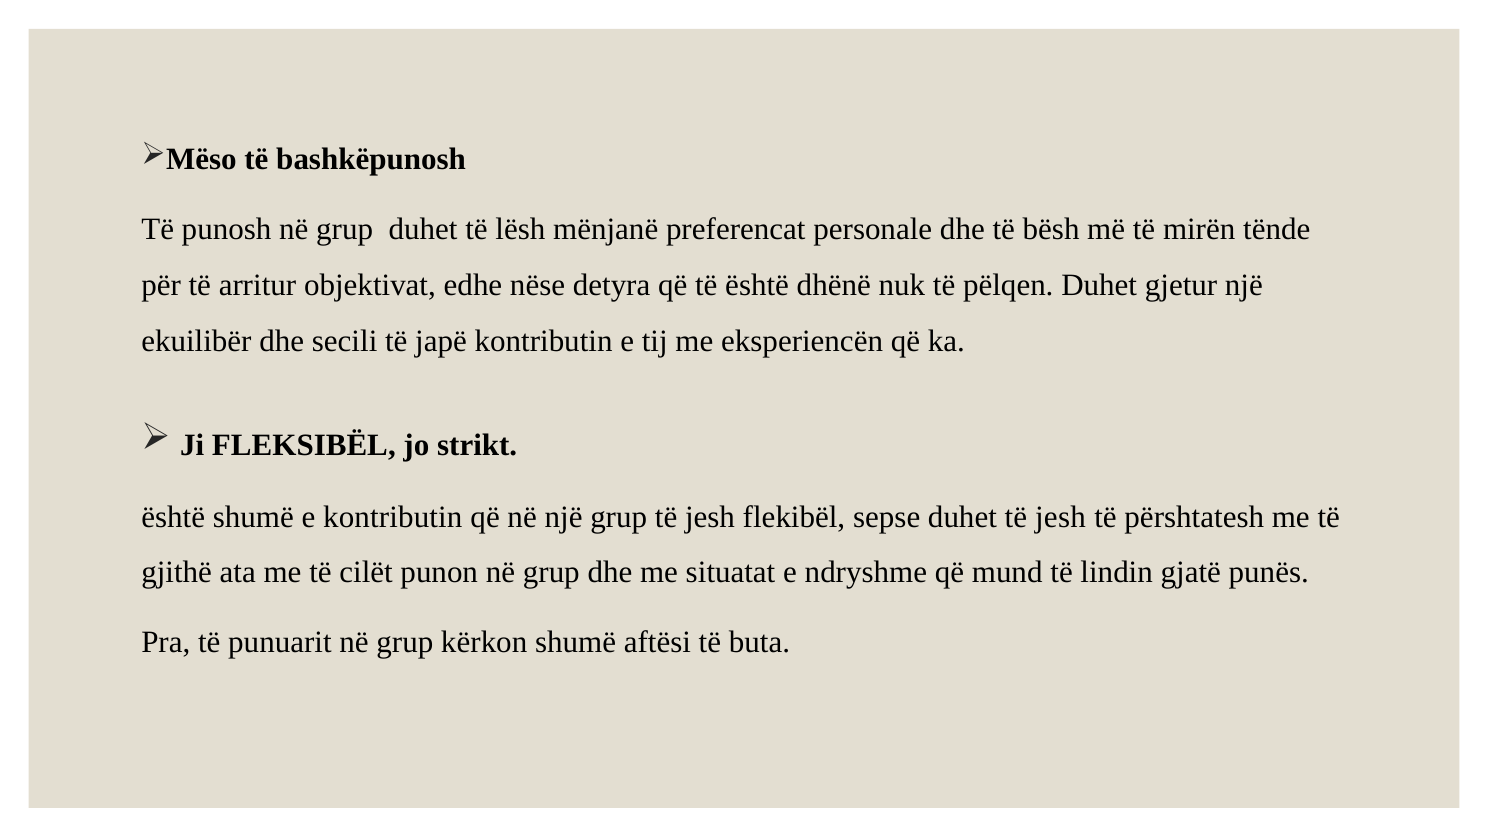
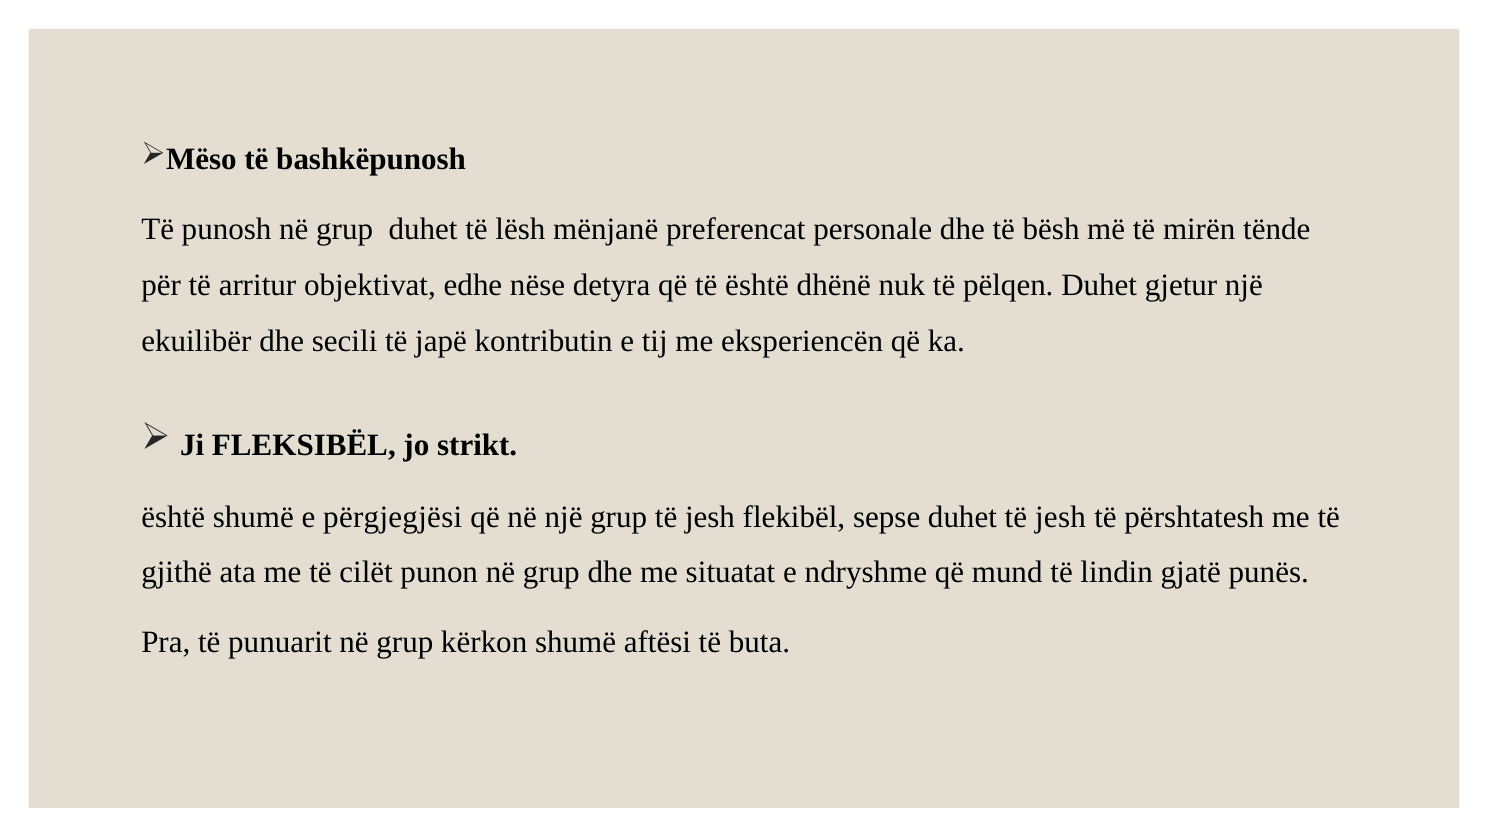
e kontributin: kontributin -> përgjegjësi
